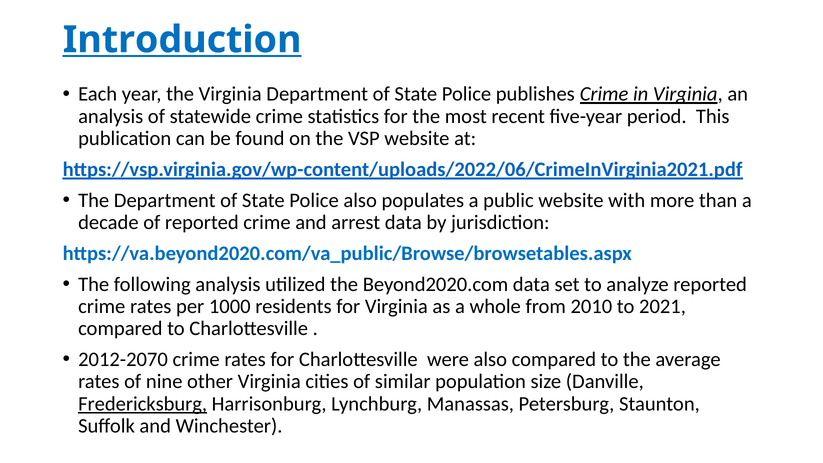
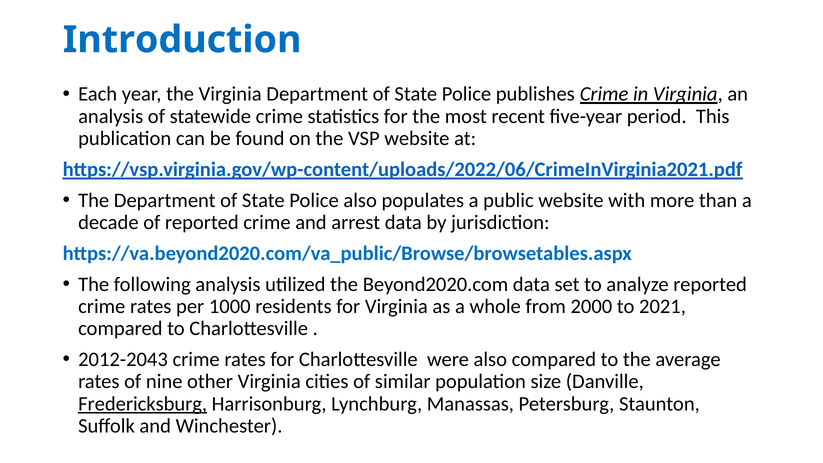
Introduction underline: present -> none
2010: 2010 -> 2000
2012-2070: 2012-2070 -> 2012-2043
